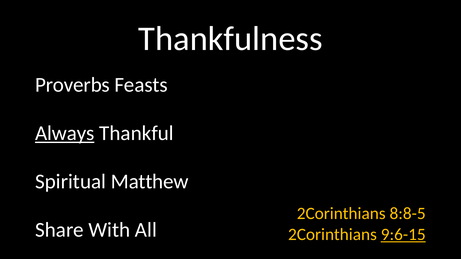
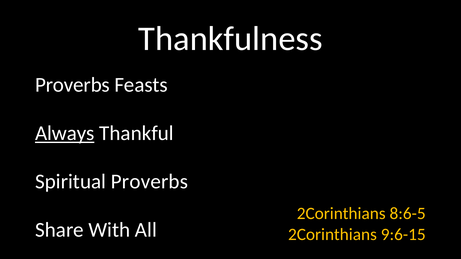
Spiritual Matthew: Matthew -> Proverbs
8:8-5: 8:8-5 -> 8:6-5
9:6-15 underline: present -> none
